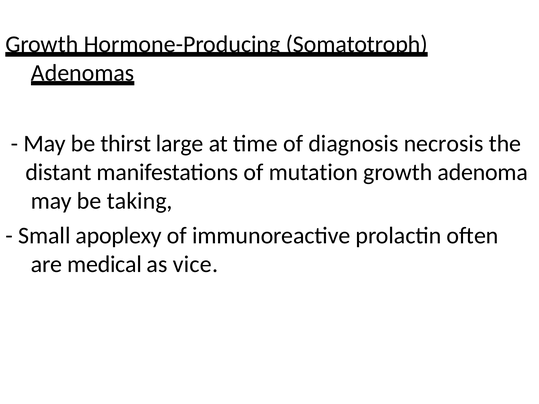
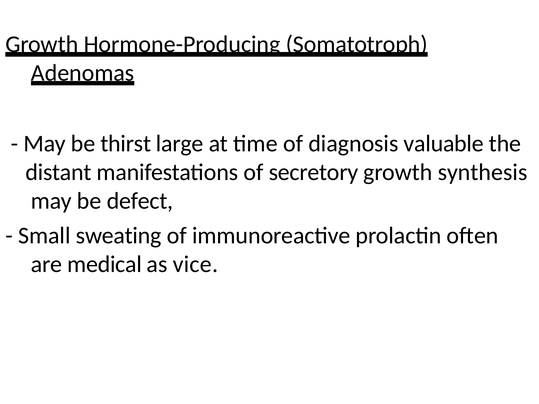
necrosis: necrosis -> valuable
mutation: mutation -> secretory
adenoma: adenoma -> synthesis
taking: taking -> defect
apoplexy: apoplexy -> sweating
